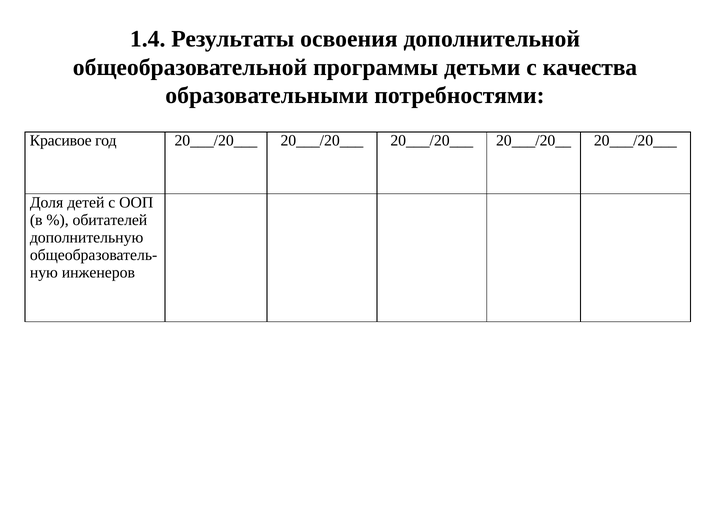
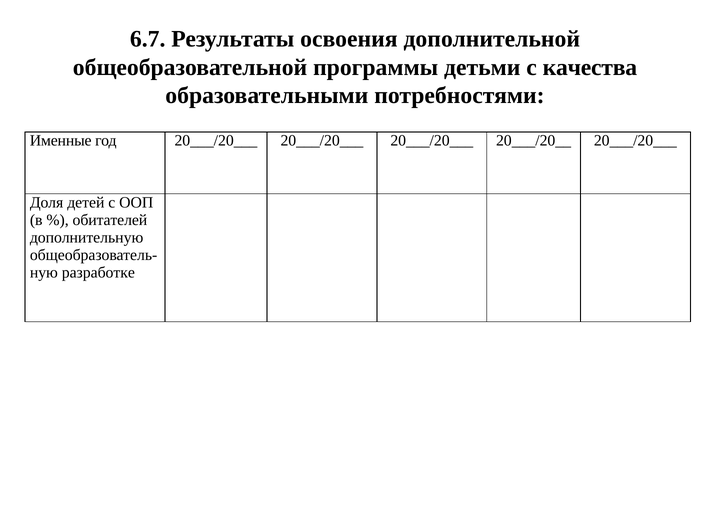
1.4: 1.4 -> 6.7
Красивое: Красивое -> Именные
инженеров: инженеров -> разработке
